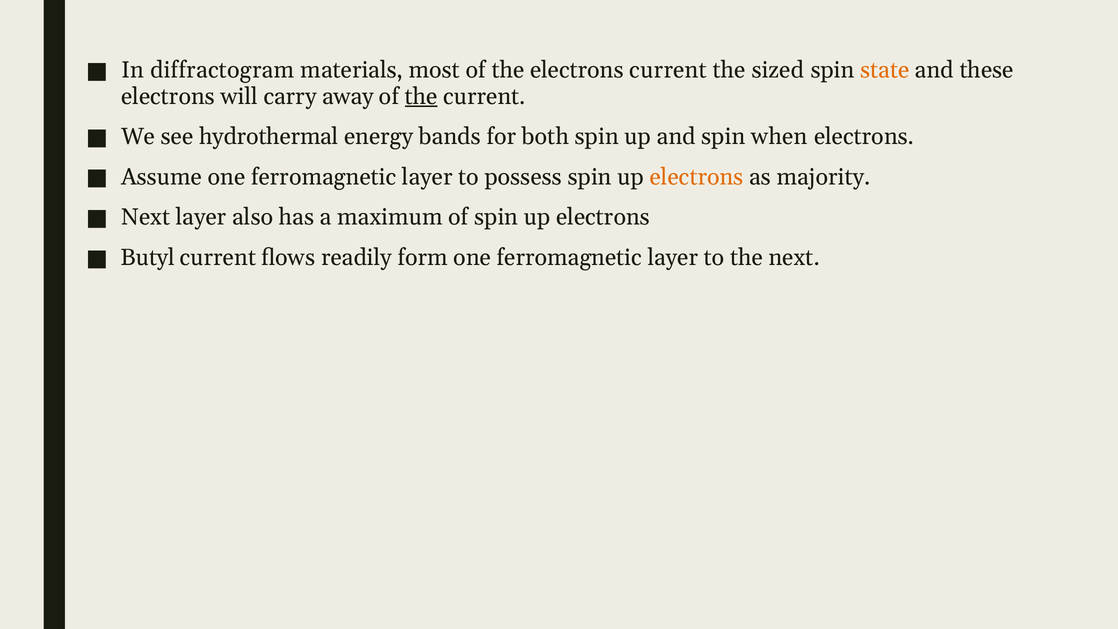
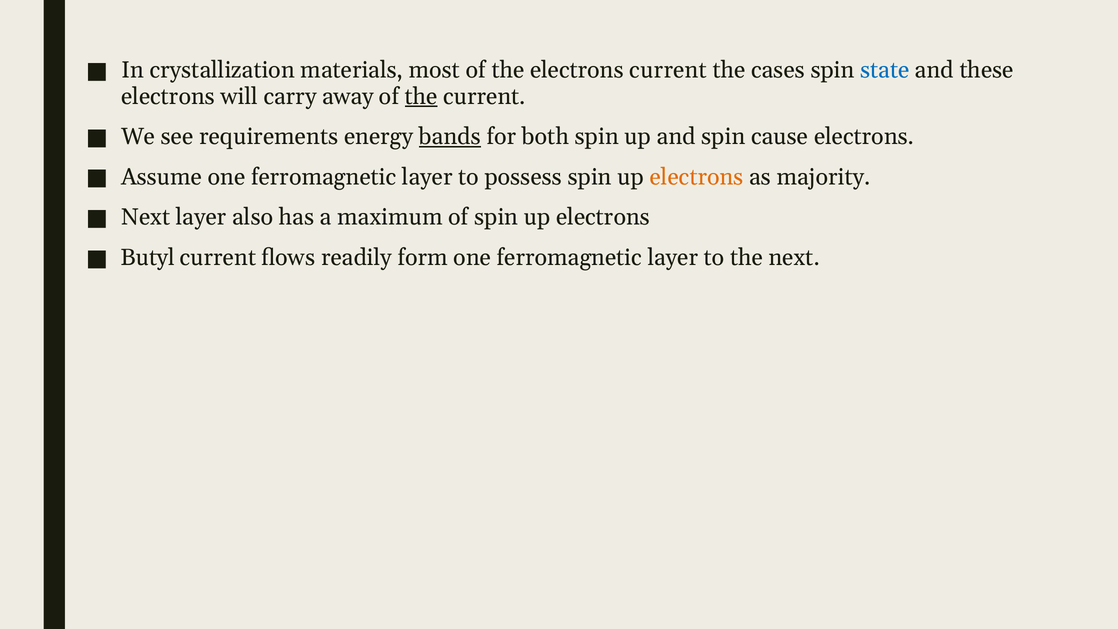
diffractogram: diffractogram -> crystallization
sized: sized -> cases
state colour: orange -> blue
hydrothermal: hydrothermal -> requirements
bands underline: none -> present
when: when -> cause
